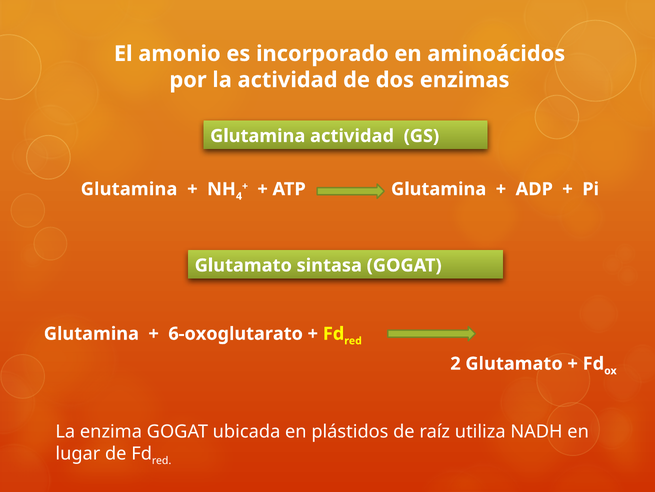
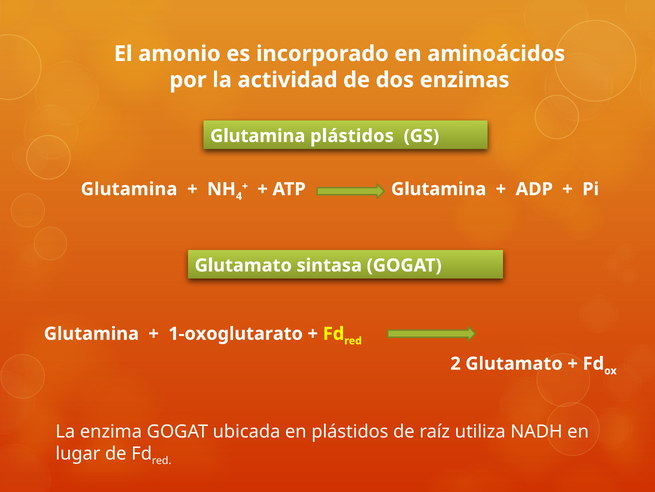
Glutamina actividad: actividad -> plástidos
6-oxoglutarato: 6-oxoglutarato -> 1-oxoglutarato
